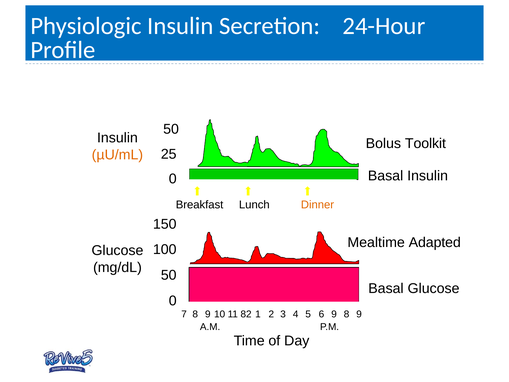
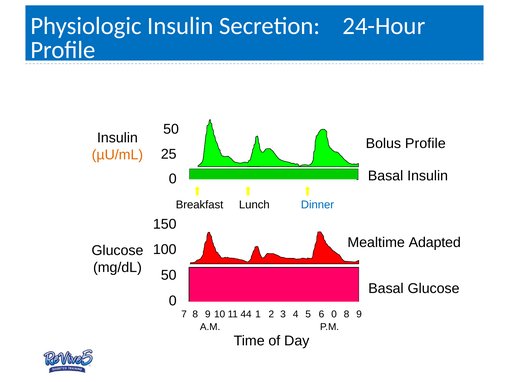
Bolus Toolkit: Toolkit -> Profile
Dinner colour: orange -> blue
82: 82 -> 44
6 9: 9 -> 0
